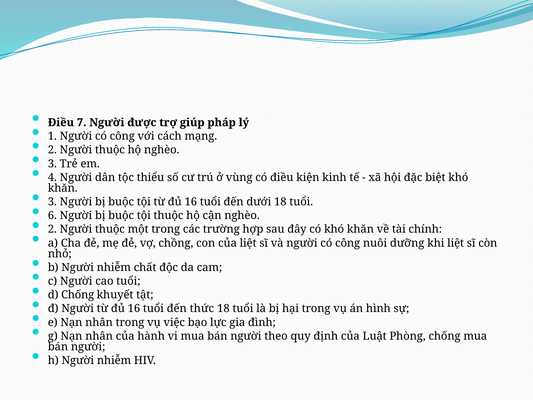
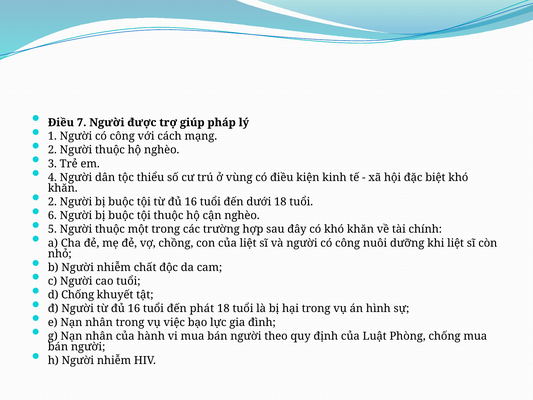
3 at (52, 202): 3 -> 2
2 at (52, 229): 2 -> 5
thức: thức -> phát
